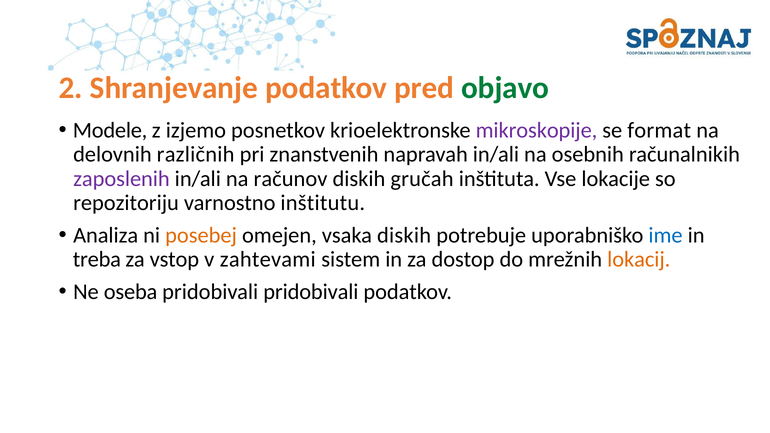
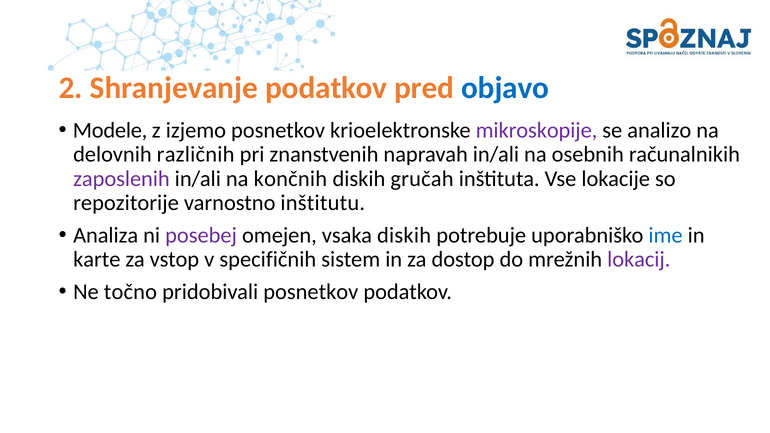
objavo colour: green -> blue
format: format -> analizo
računov: računov -> končnih
repozitoriju: repozitoriju -> repozitorije
posebej colour: orange -> purple
treba: treba -> karte
zahtevami: zahtevami -> specifičnih
lokacij colour: orange -> purple
oseba: oseba -> točno
pridobivali pridobivali: pridobivali -> posnetkov
